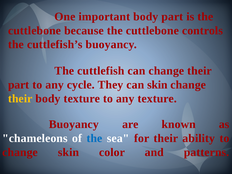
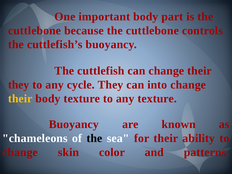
part at (19, 85): part -> they
can skin: skin -> into
the at (94, 138) colour: blue -> black
